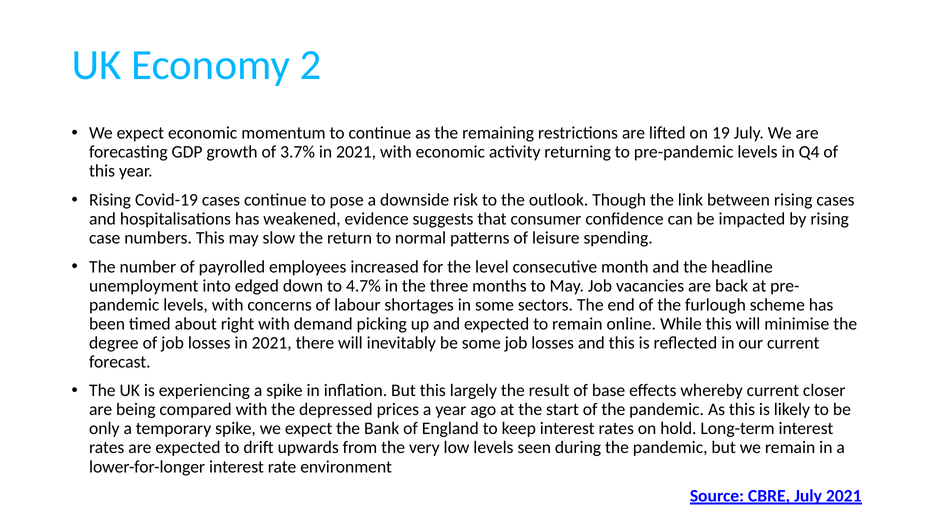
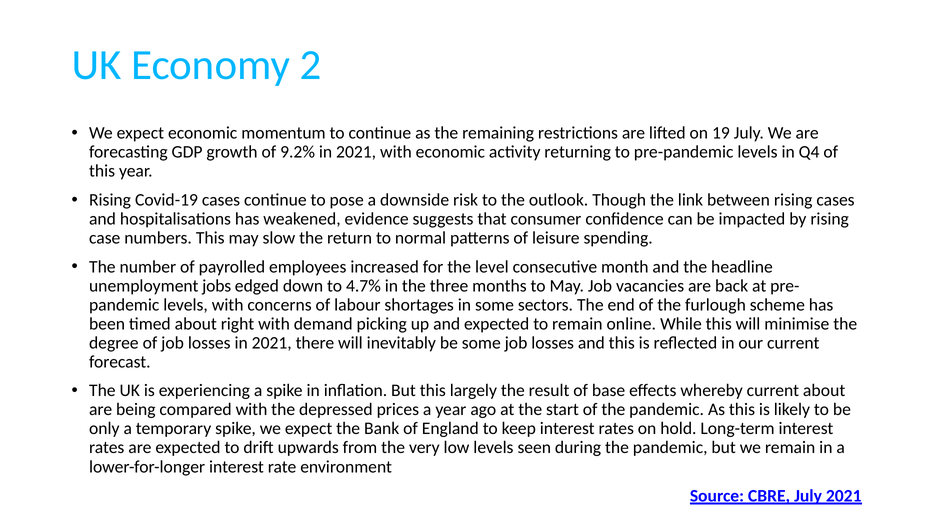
3.7%: 3.7% -> 9.2%
into: into -> jobs
current closer: closer -> about
